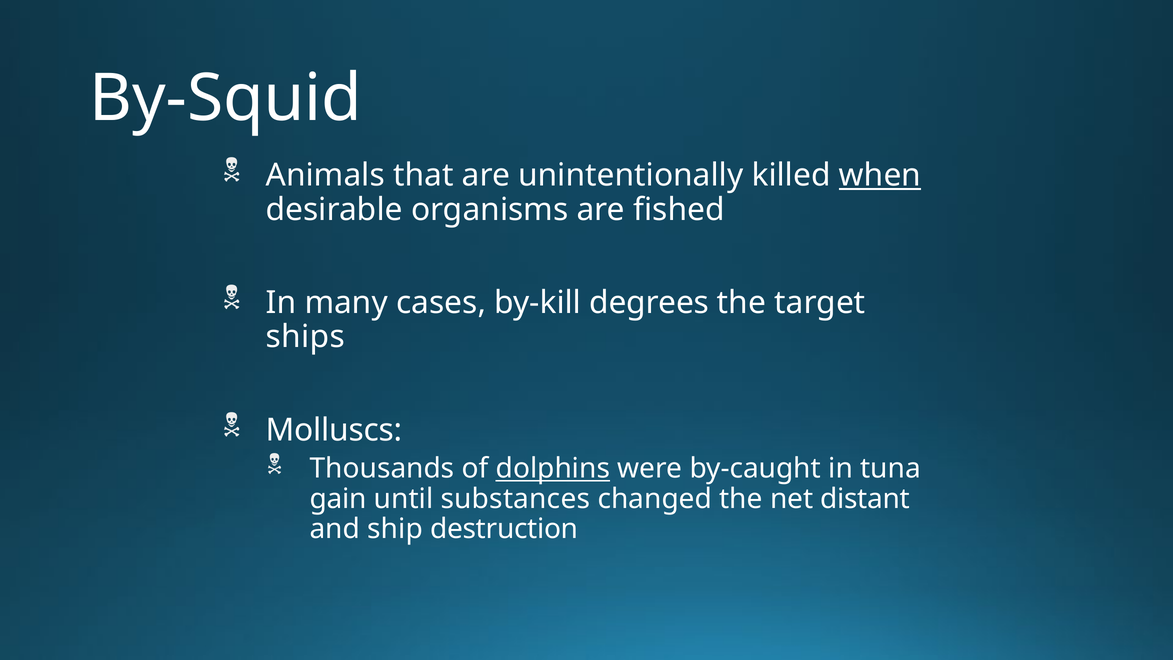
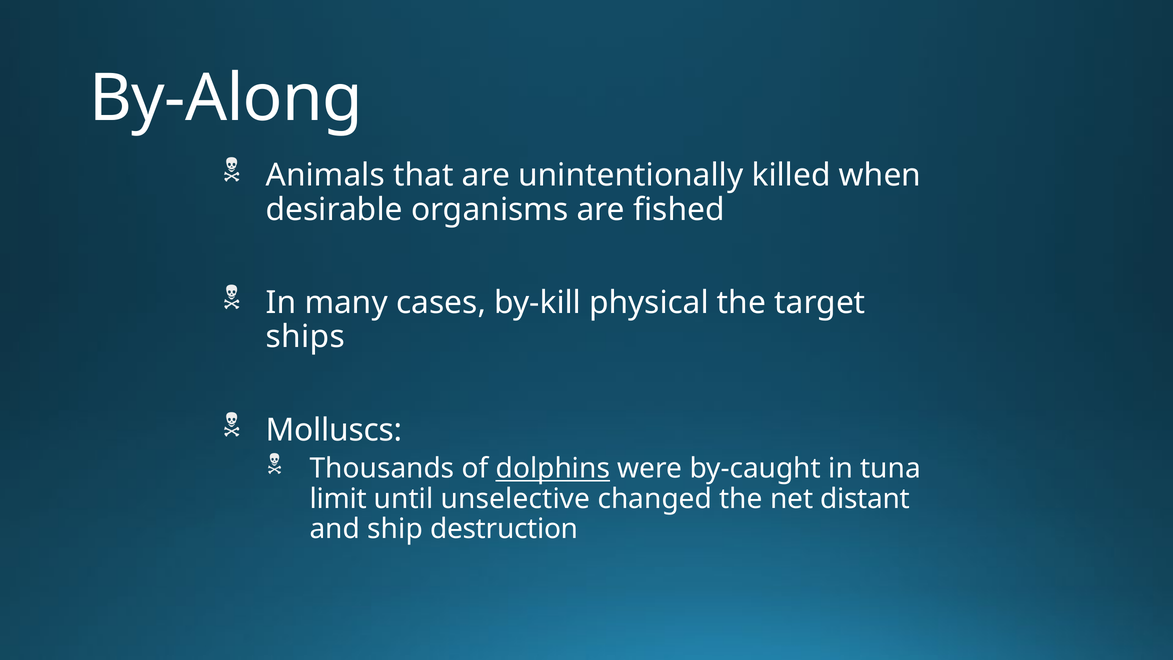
By-Squid: By-Squid -> By-Along
when underline: present -> none
degrees: degrees -> physical
gain: gain -> limit
substances: substances -> unselective
